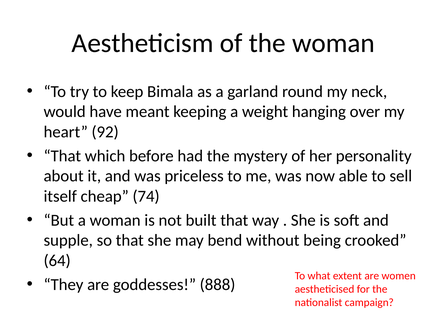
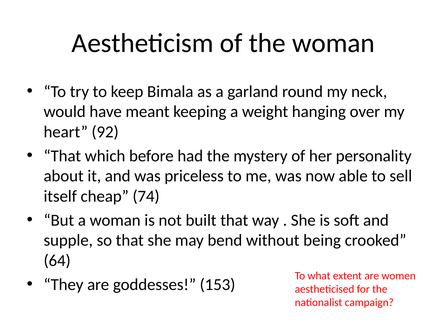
888: 888 -> 153
